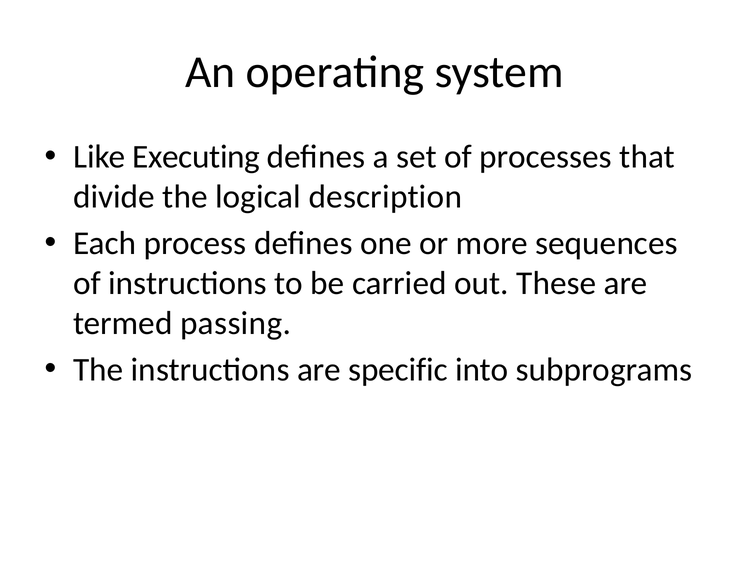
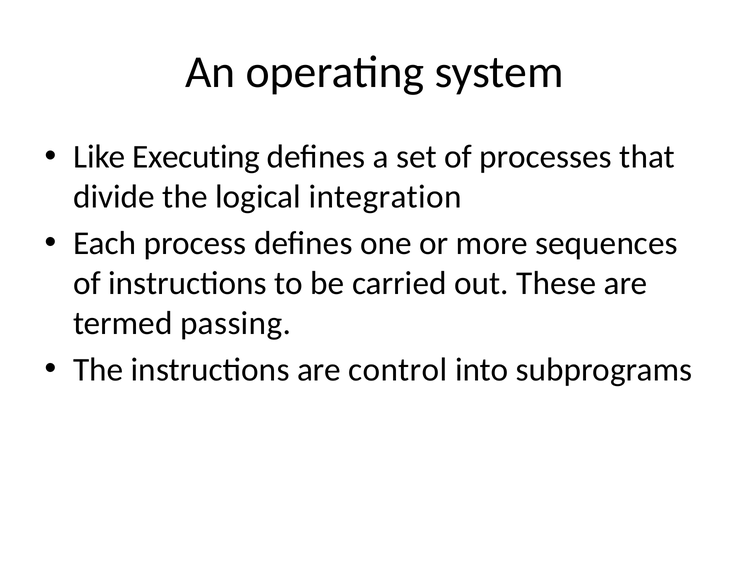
description: description -> integration
specific: specific -> control
